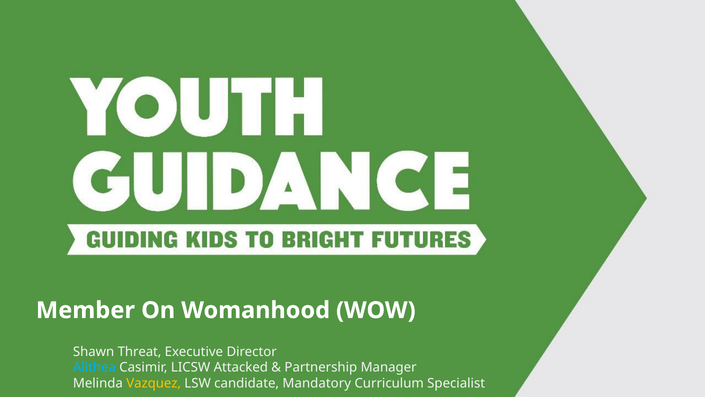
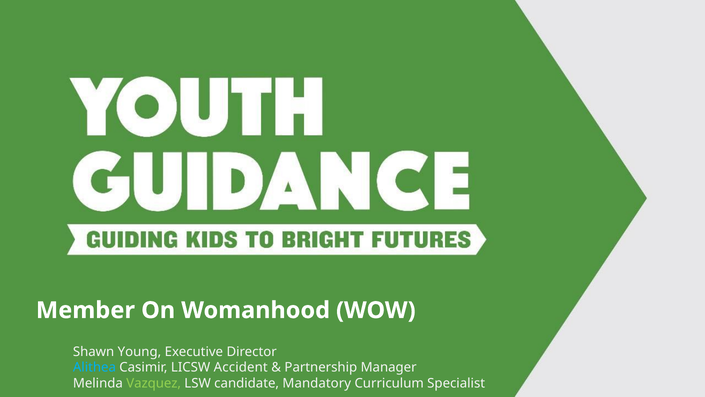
Threat: Threat -> Young
Attacked: Attacked -> Accident
Vazquez colour: yellow -> light green
